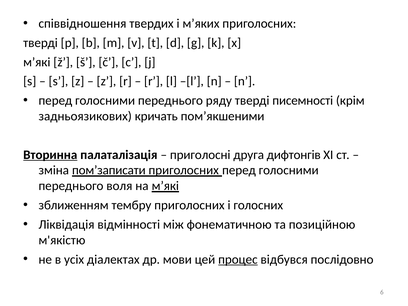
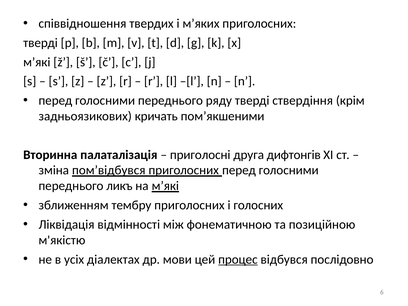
писемності: писемності -> ствердіння
Вторинна underline: present -> none
пом’записати: пом’записати -> пом’відбувся
воля: воля -> ликъ
